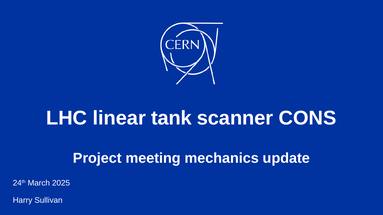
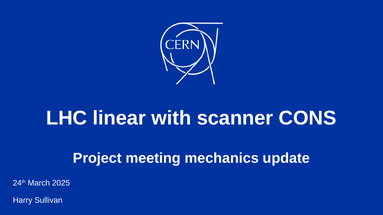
tank: tank -> with
